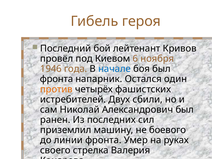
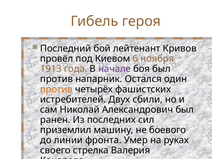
1946: 1946 -> 1913
начале colour: blue -> purple
фронта at (57, 79): фронта -> против
